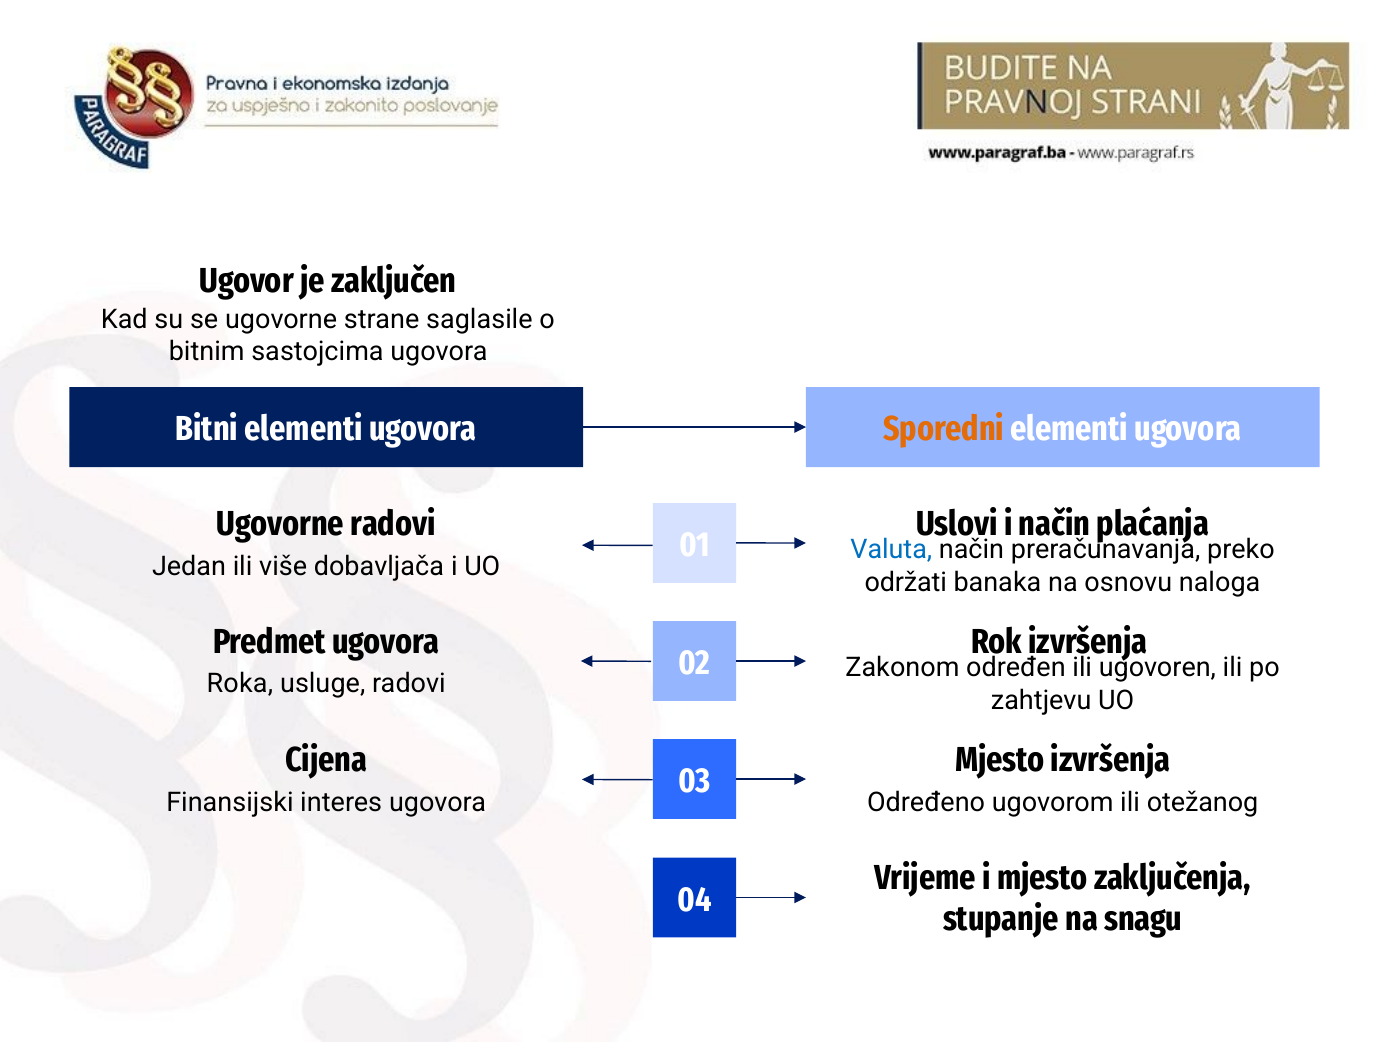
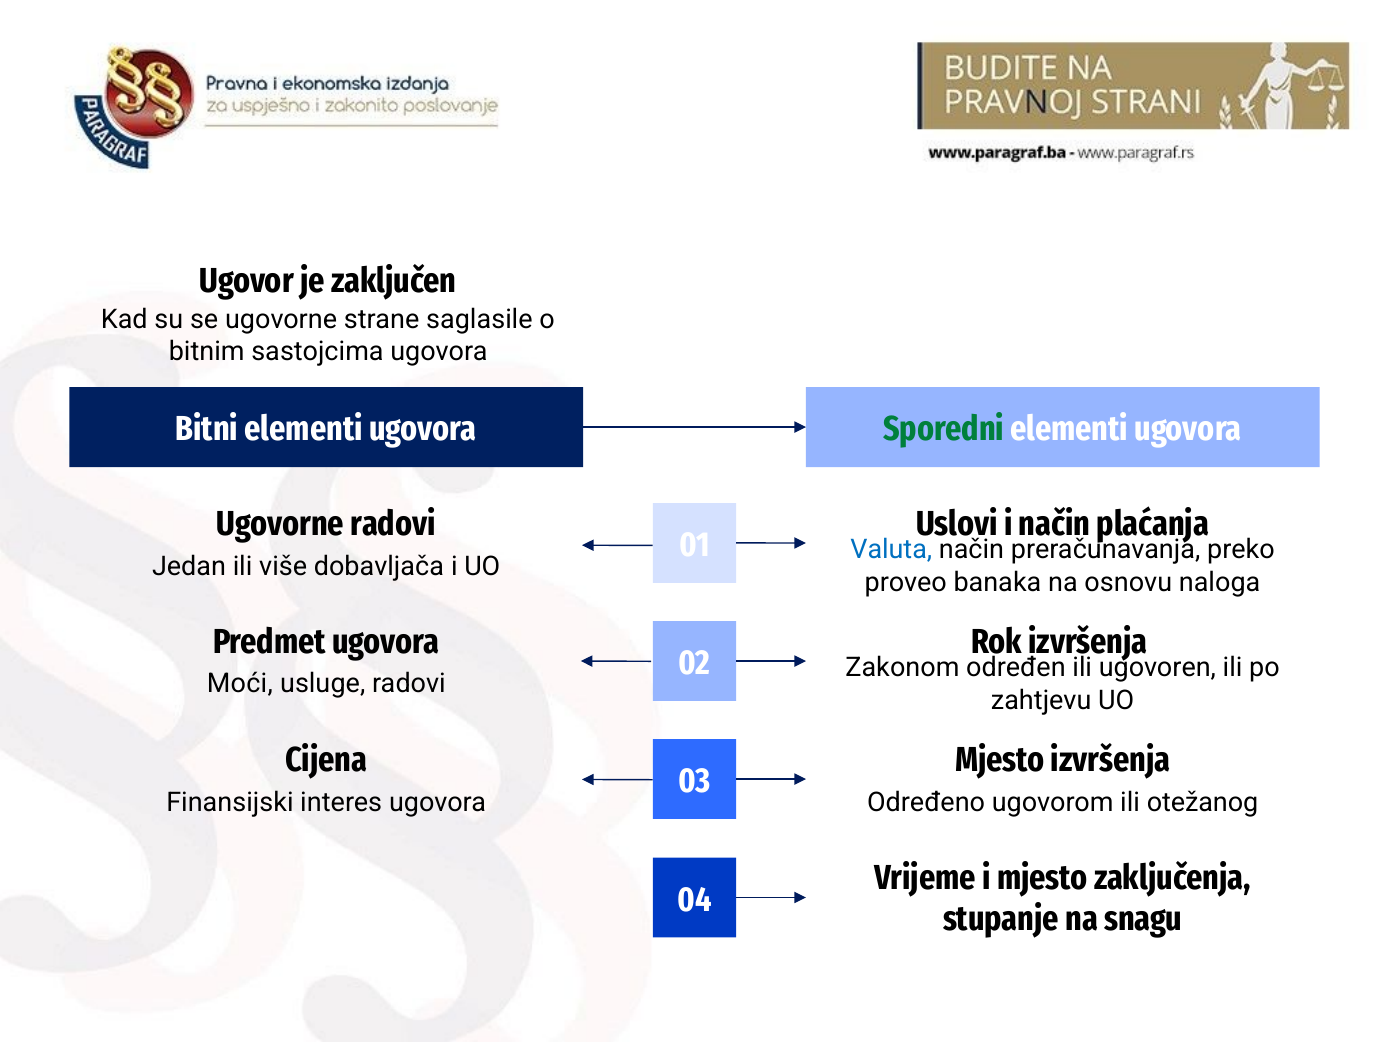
Sporedni colour: orange -> green
održati: održati -> proveo
Roka: Roka -> Moći
